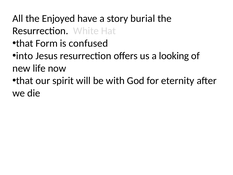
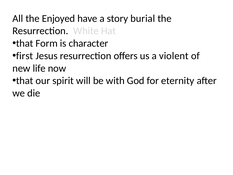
confused: confused -> character
into: into -> first
looking: looking -> violent
